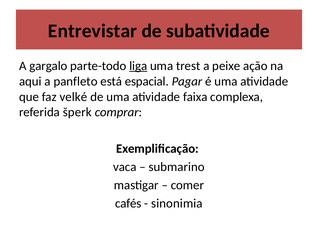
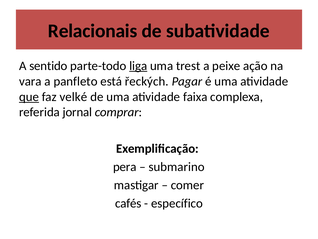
Entrevistar: Entrevistar -> Relacionais
gargalo: gargalo -> sentido
aqui: aqui -> vara
espacial: espacial -> řeckých
que underline: none -> present
šperk: šperk -> jornal
vaca: vaca -> pera
sinonimia: sinonimia -> específico
